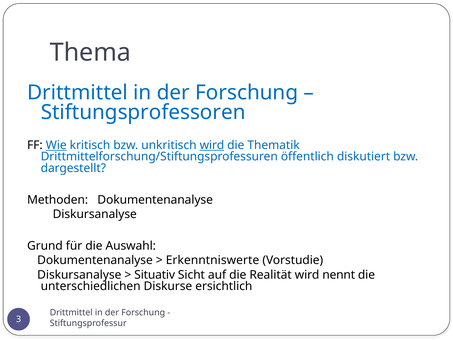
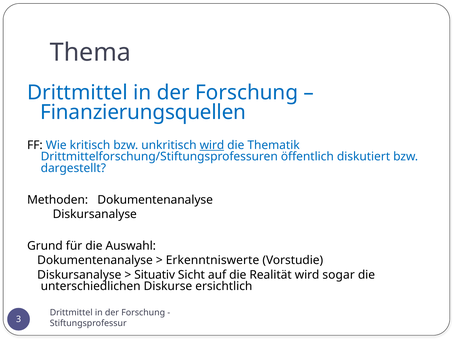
Stiftungsprofessoren: Stiftungsprofessoren -> Finanzierungsquellen
Wie underline: present -> none
nennt: nennt -> sogar
